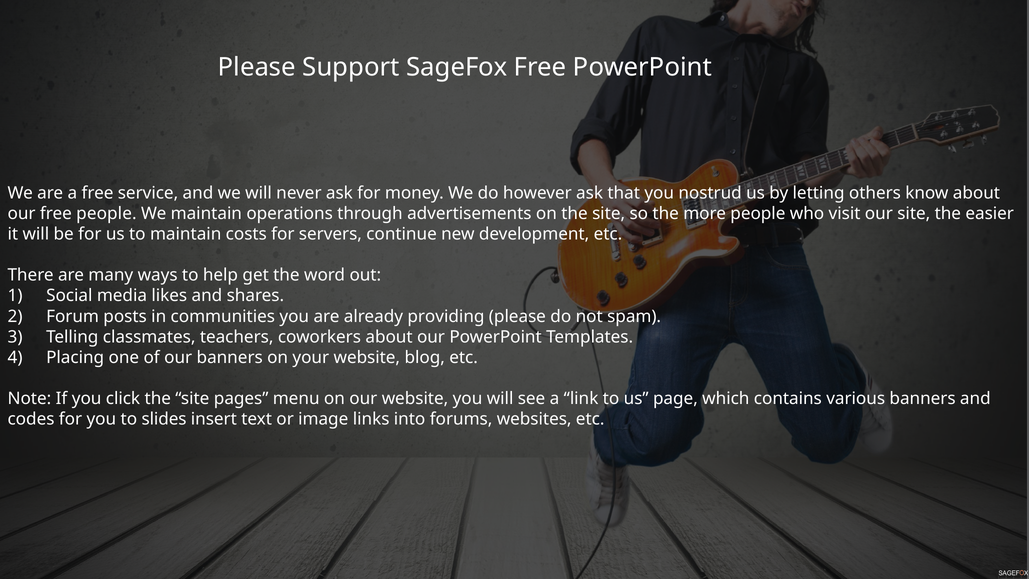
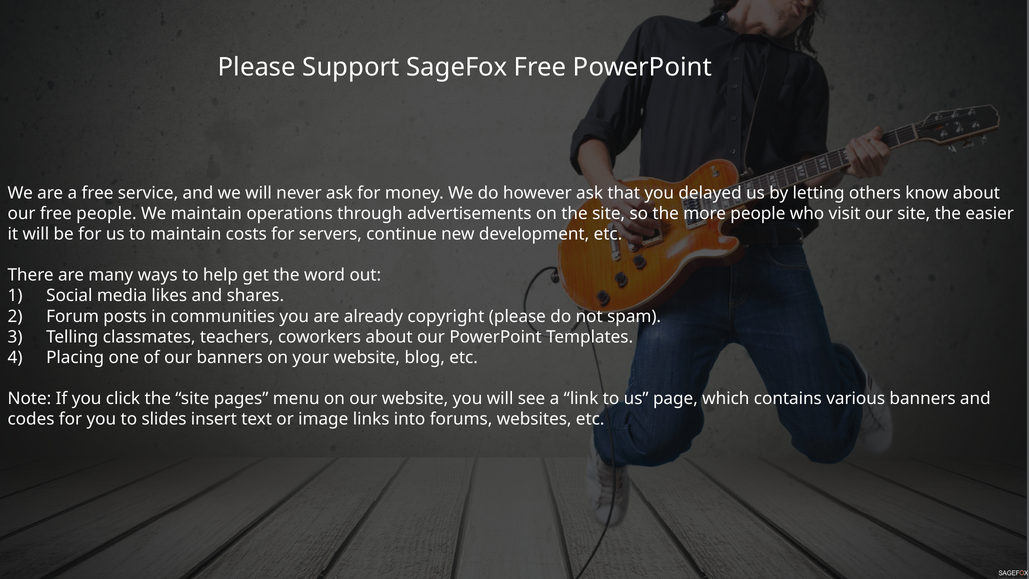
nostrud: nostrud -> delayed
providing: providing -> copyright
